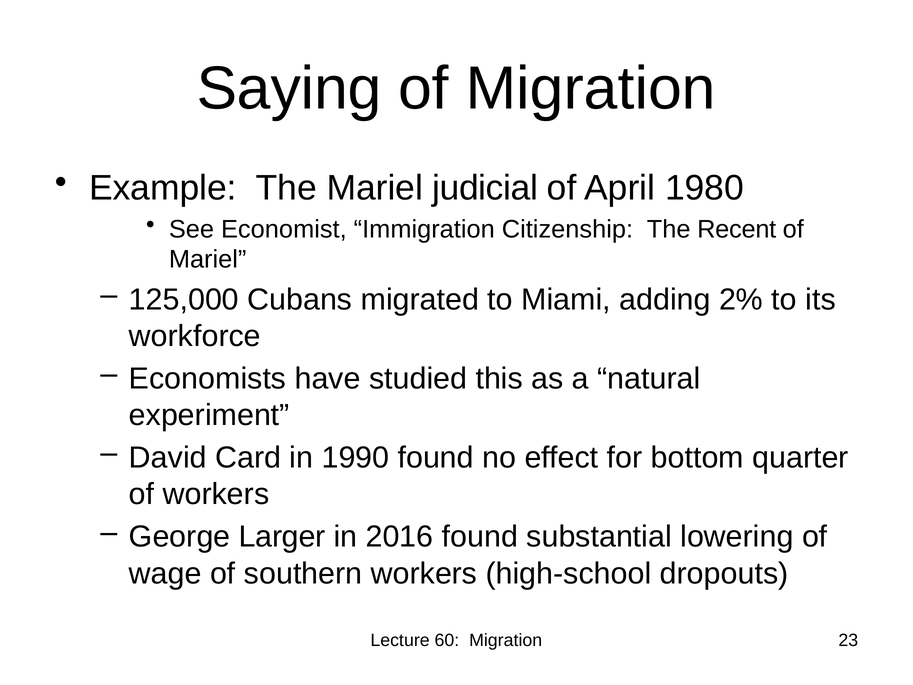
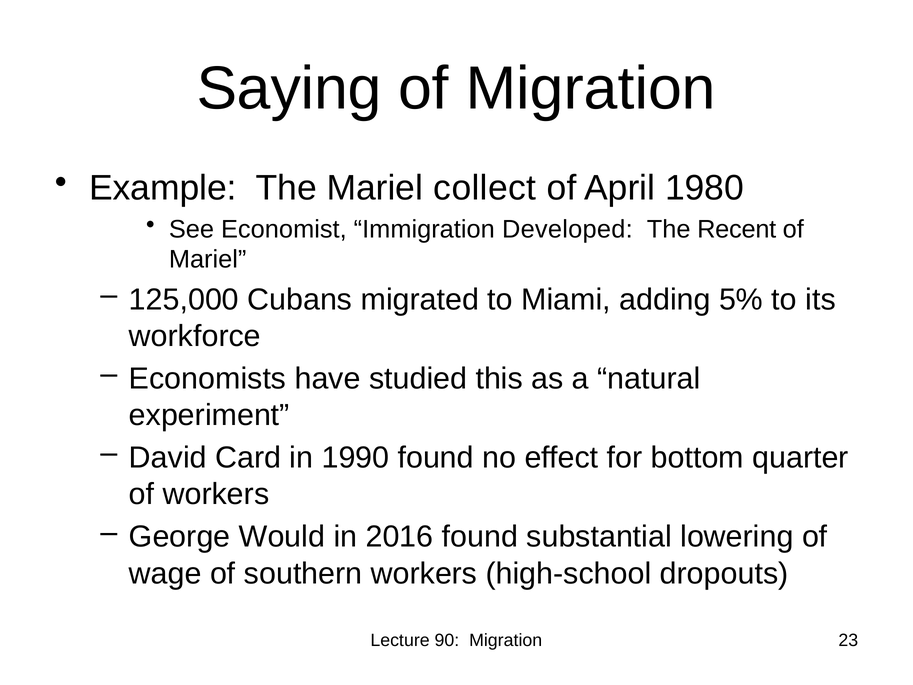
judicial: judicial -> collect
Citizenship: Citizenship -> Developed
2%: 2% -> 5%
Larger: Larger -> Would
60: 60 -> 90
